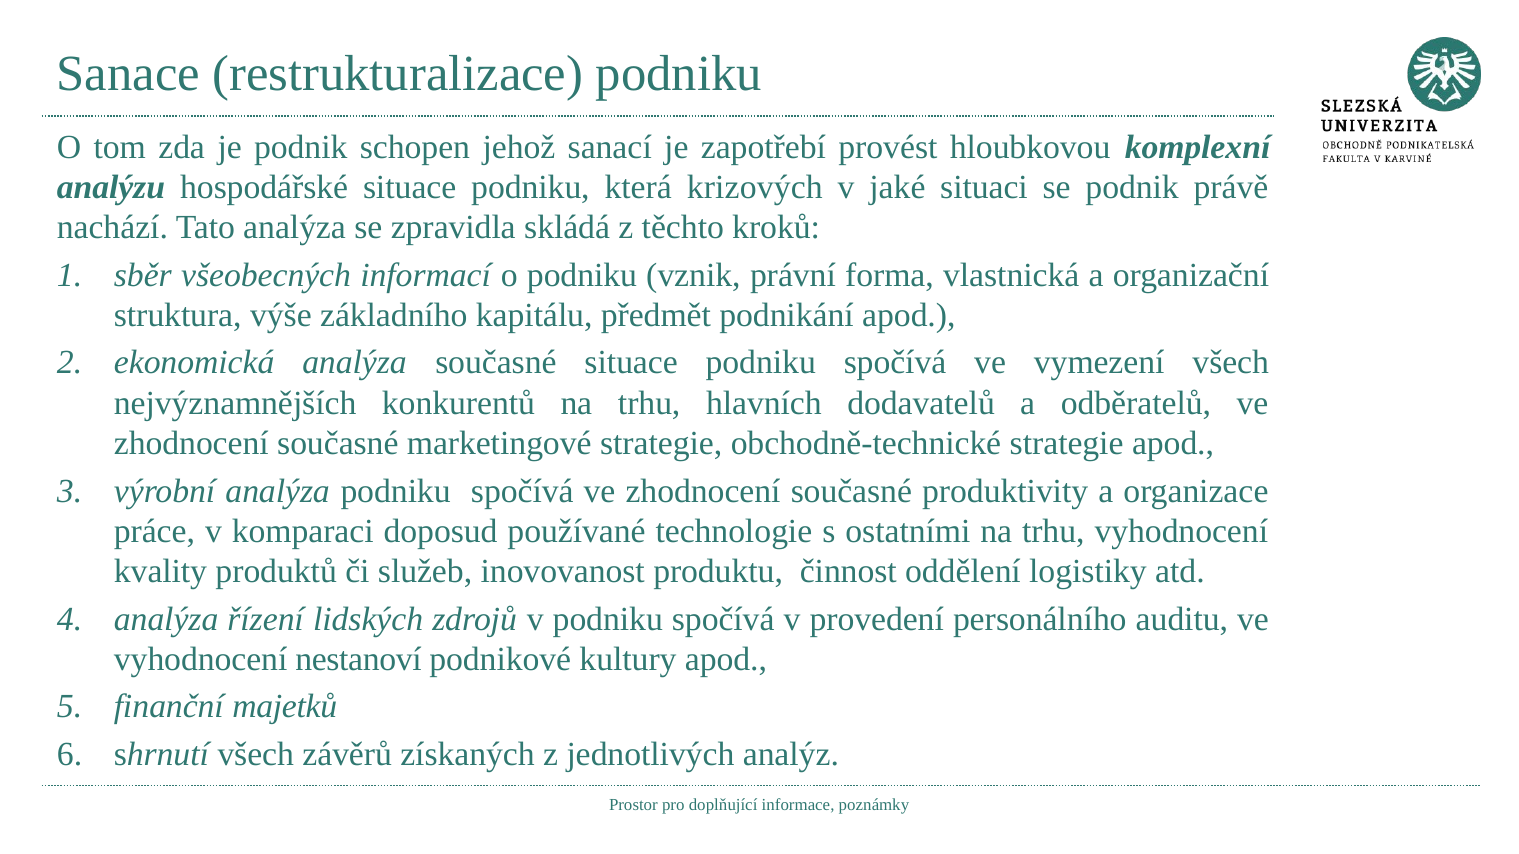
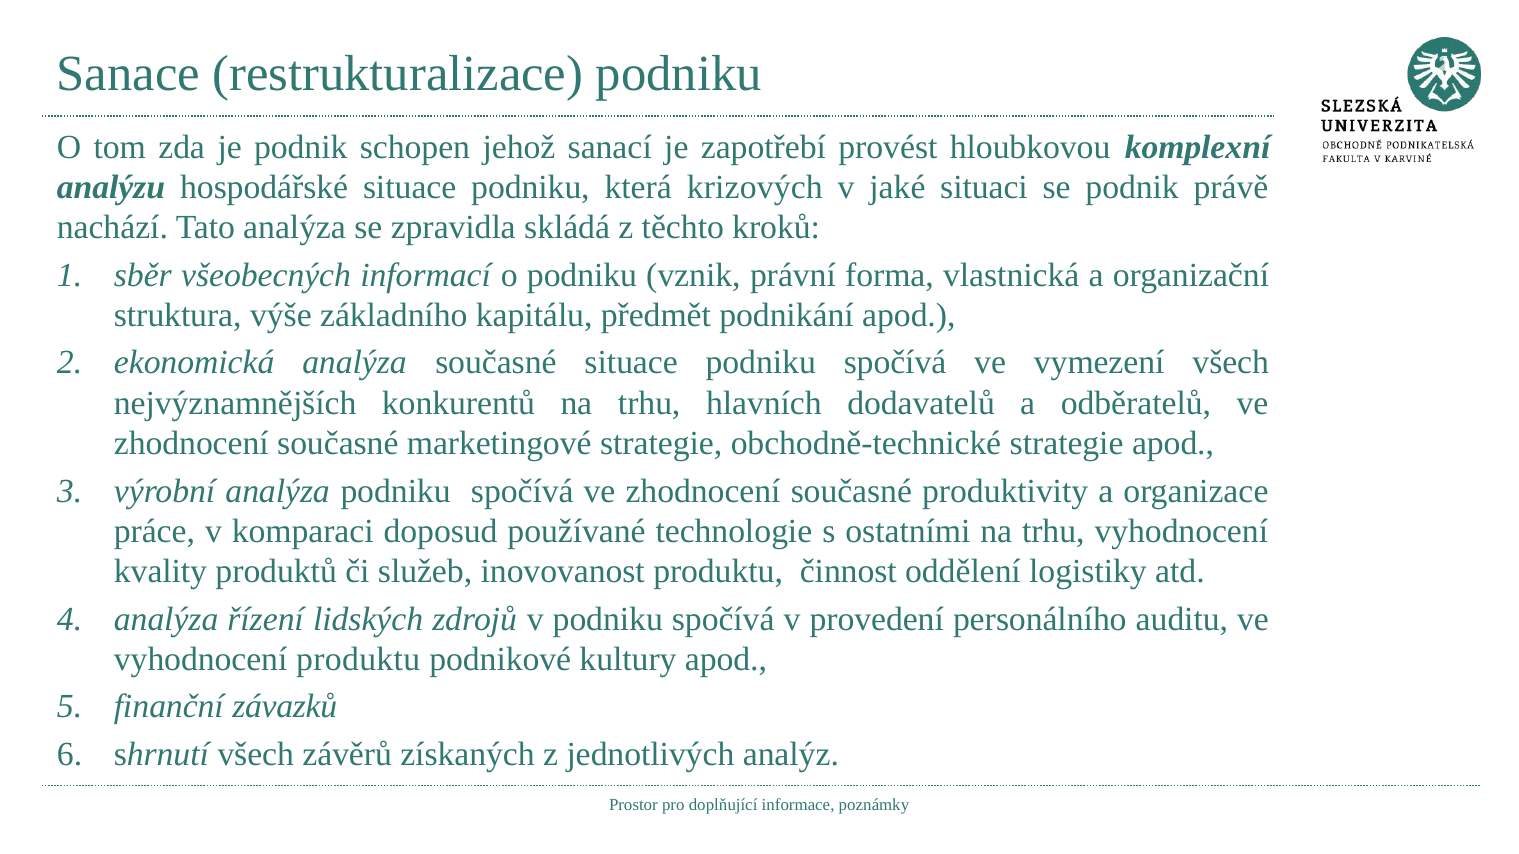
vyhodnocení nestanoví: nestanoví -> produktu
majetků: majetků -> závazků
